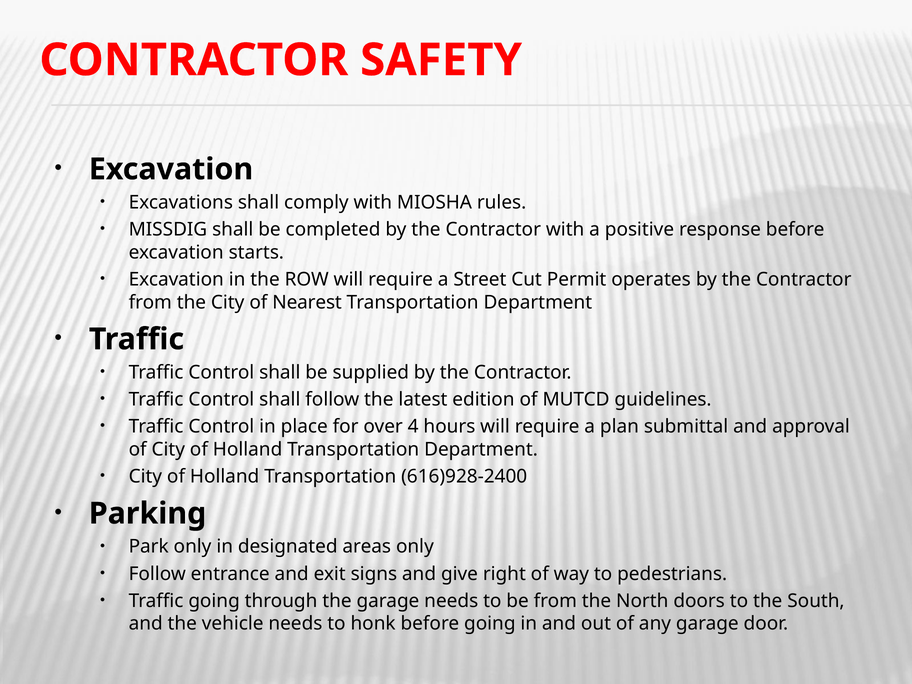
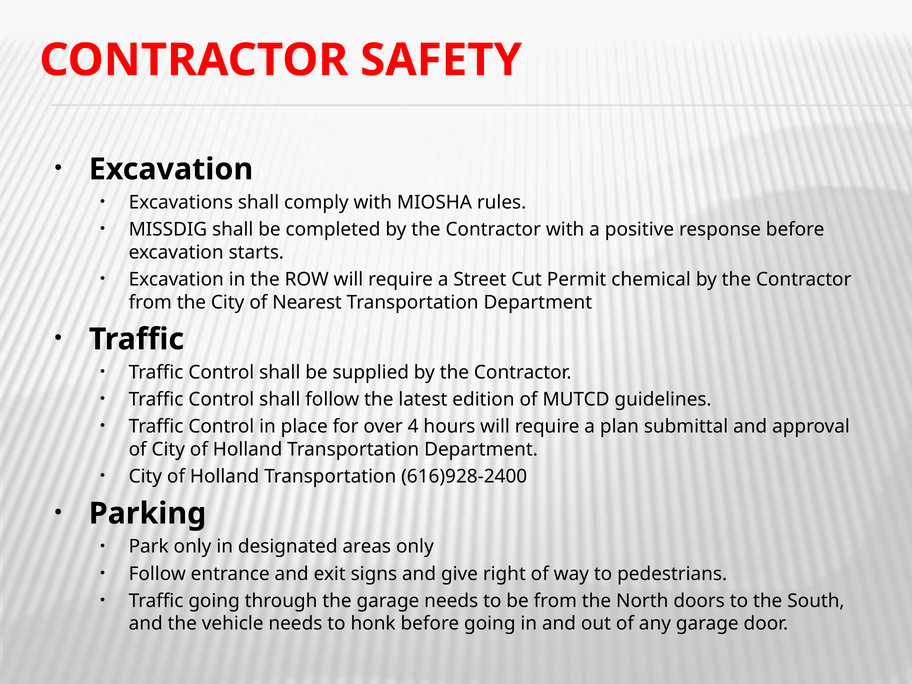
operates: operates -> chemical
